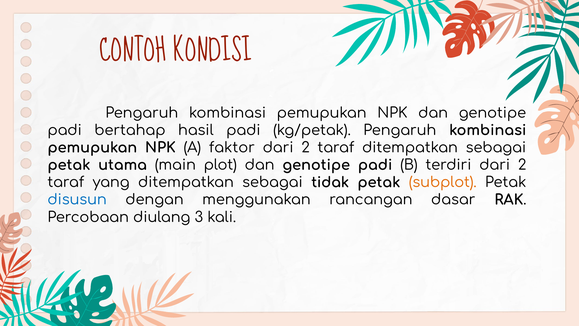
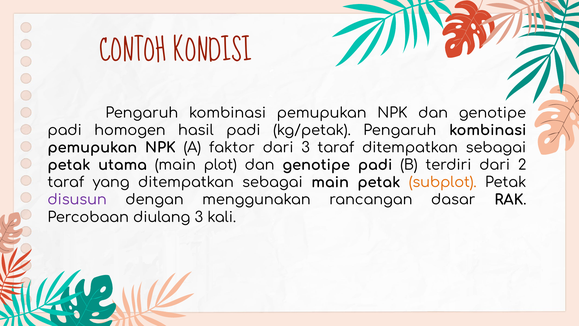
bertahap: bertahap -> homogen
2 at (306, 148): 2 -> 3
sebagai tidak: tidak -> main
disusun colour: blue -> purple
